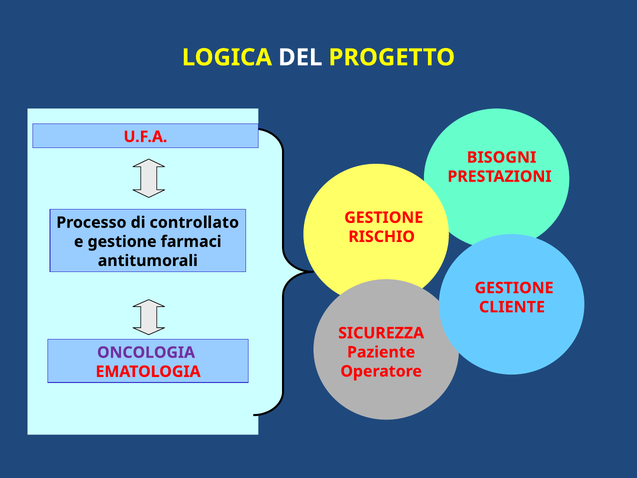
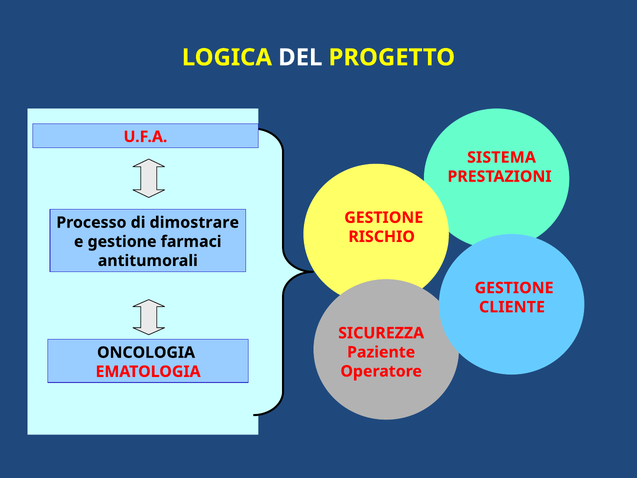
BISOGNI: BISOGNI -> SISTEMA
controllato: controllato -> dimostrare
ONCOLOGIA colour: purple -> black
